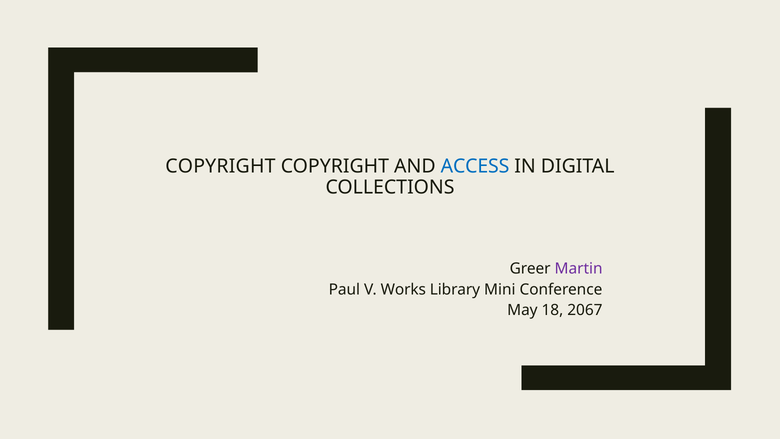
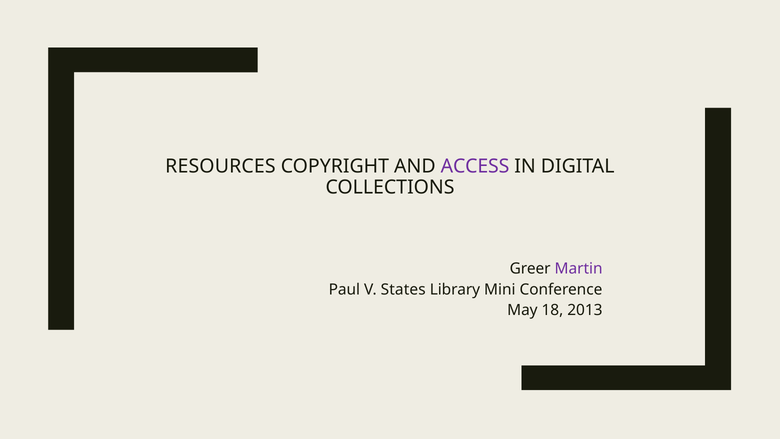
COPYRIGHT at (220, 166): COPYRIGHT -> RESOURCES
ACCESS colour: blue -> purple
Works: Works -> States
2067: 2067 -> 2013
